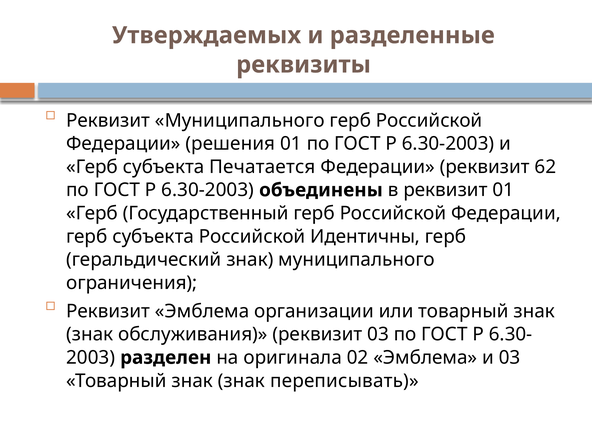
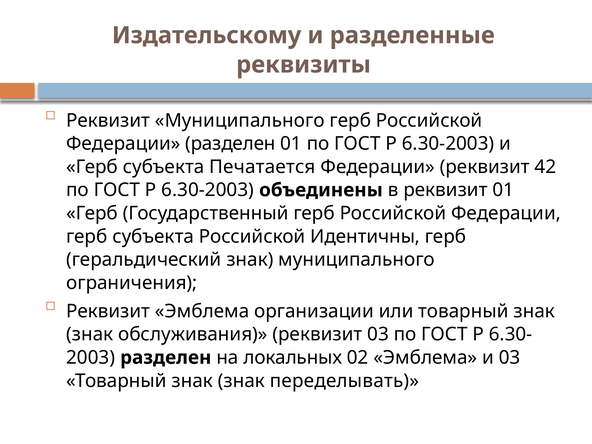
Утверждаемых: Утверждаемых -> Издательскому
Федерации решения: решения -> разделен
62: 62 -> 42
оригинала: оригинала -> локальных
переписывать: переписывать -> переделывать
